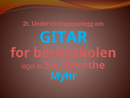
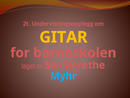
GITAR colour: light blue -> yellow
